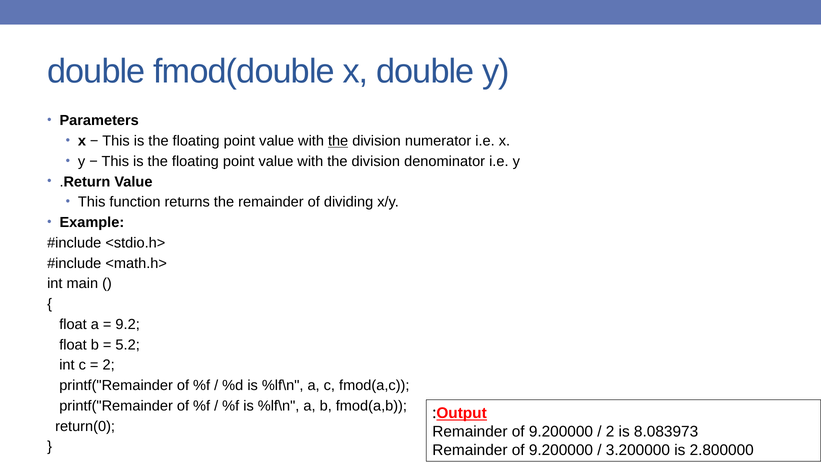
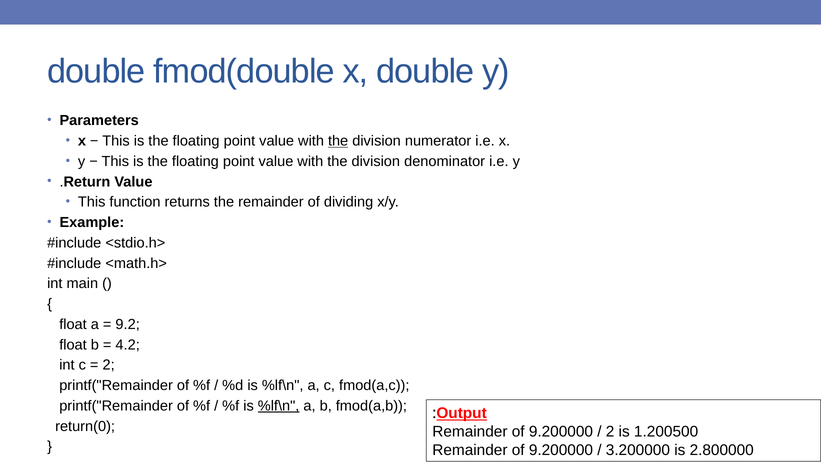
5.2: 5.2 -> 4.2
%lf\n at (279, 406) underline: none -> present
8.083973: 8.083973 -> 1.200500
